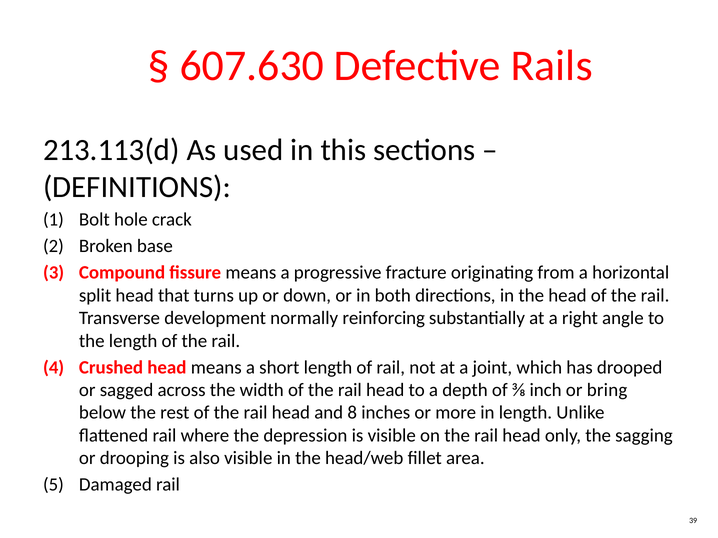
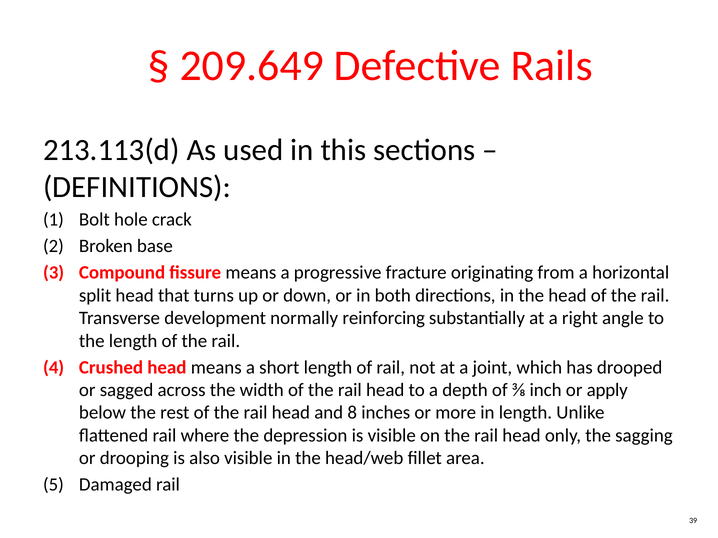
607.630: 607.630 -> 209.649
bring: bring -> apply
